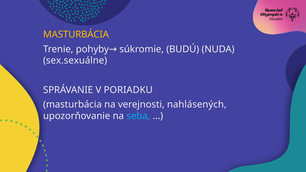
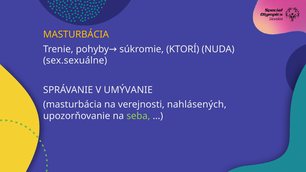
BUDÚ: BUDÚ -> KTORÍ
PORIADKU: PORIADKU -> UMÝVANIE
seba colour: light blue -> light green
